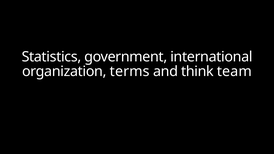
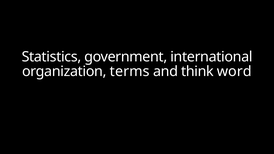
team: team -> word
